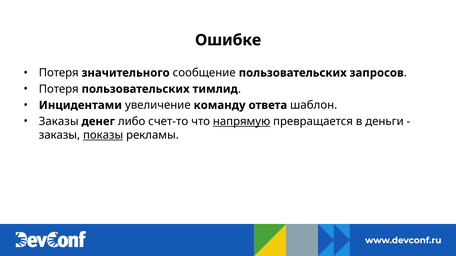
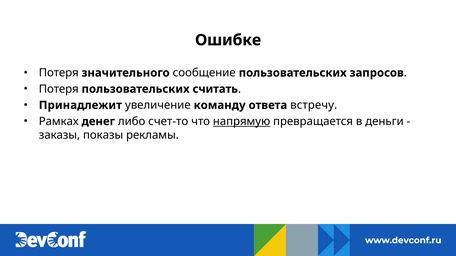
тимлид: тимлид -> считать
Инцидентами: Инцидентами -> Принадлежит
шаблон: шаблон -> встречу
Заказы at (59, 122): Заказы -> Рамках
показы underline: present -> none
